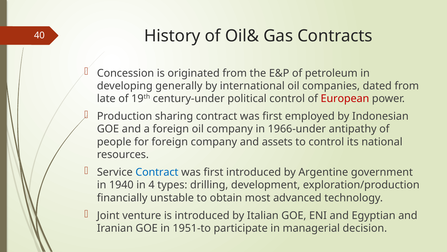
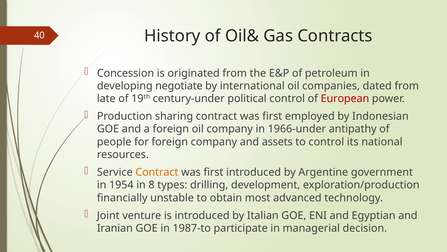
generally: generally -> negotiate
Contract at (157, 172) colour: blue -> orange
1940: 1940 -> 1954
4: 4 -> 8
1951-to: 1951-to -> 1987-to
